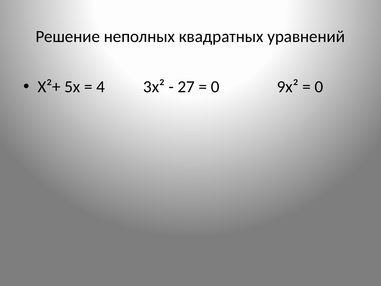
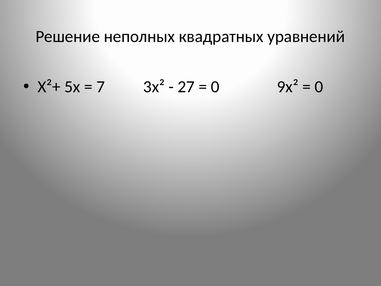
4: 4 -> 7
